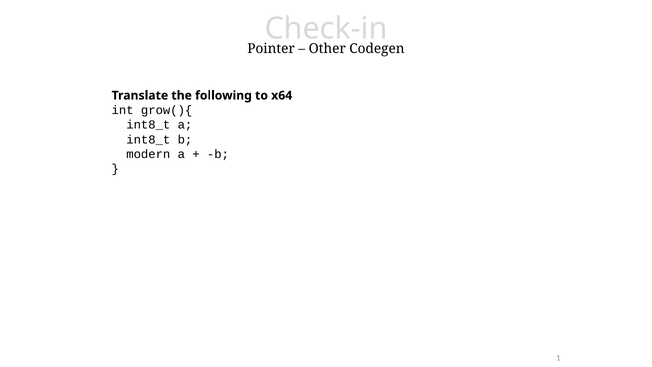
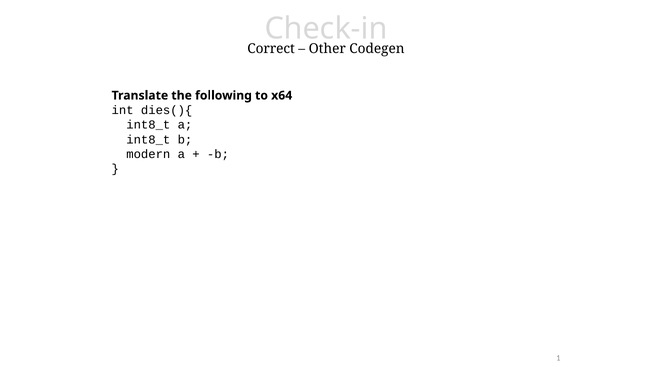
Pointer: Pointer -> Correct
grow(){: grow(){ -> dies(){
